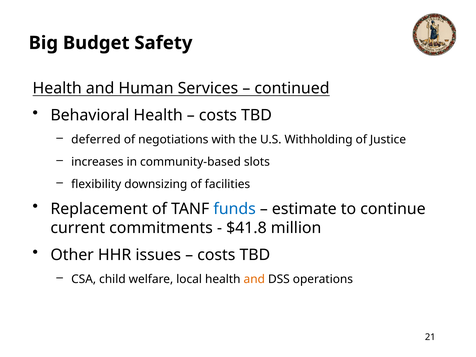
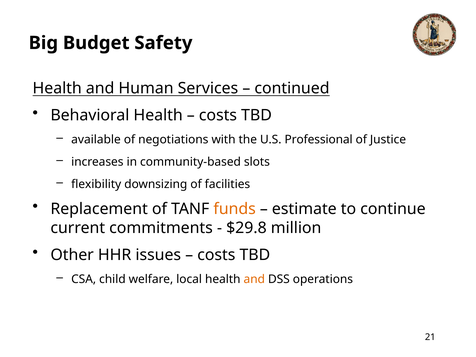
deferred: deferred -> available
Withholding: Withholding -> Professional
funds colour: blue -> orange
$41.8: $41.8 -> $29.8
